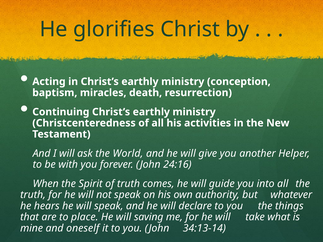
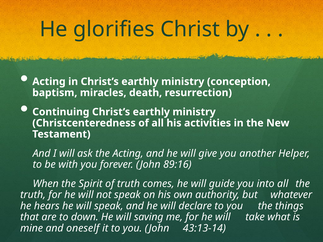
the World: World -> Acting
24:16: 24:16 -> 89:16
place: place -> down
34:13-14: 34:13-14 -> 43:13-14
